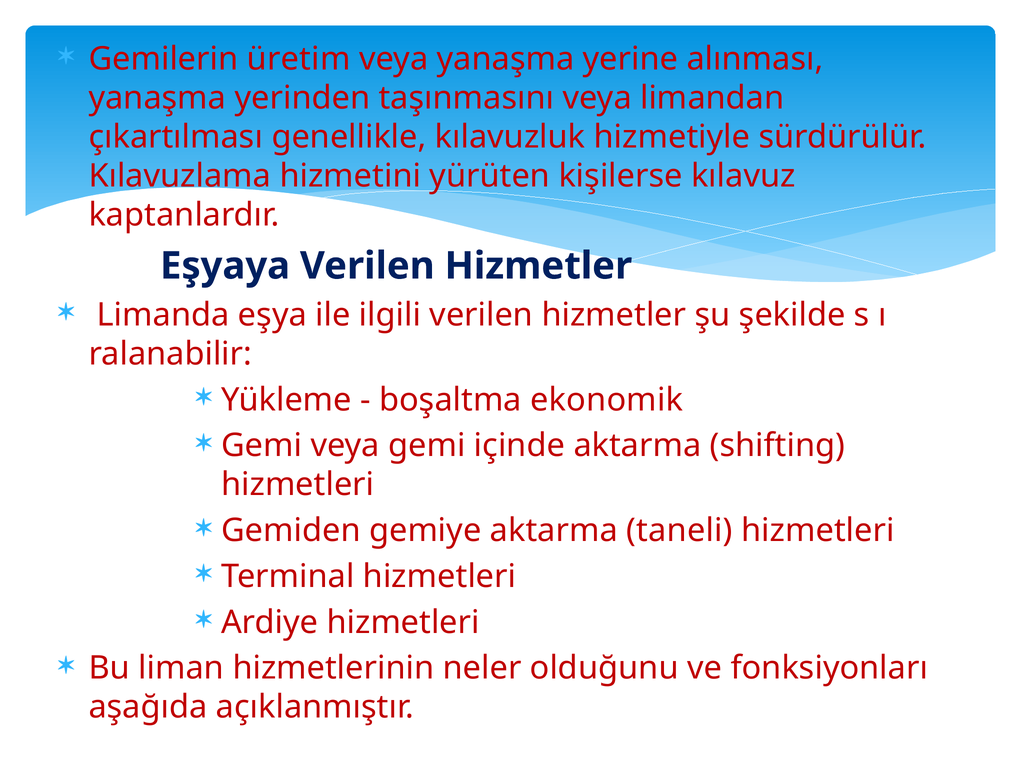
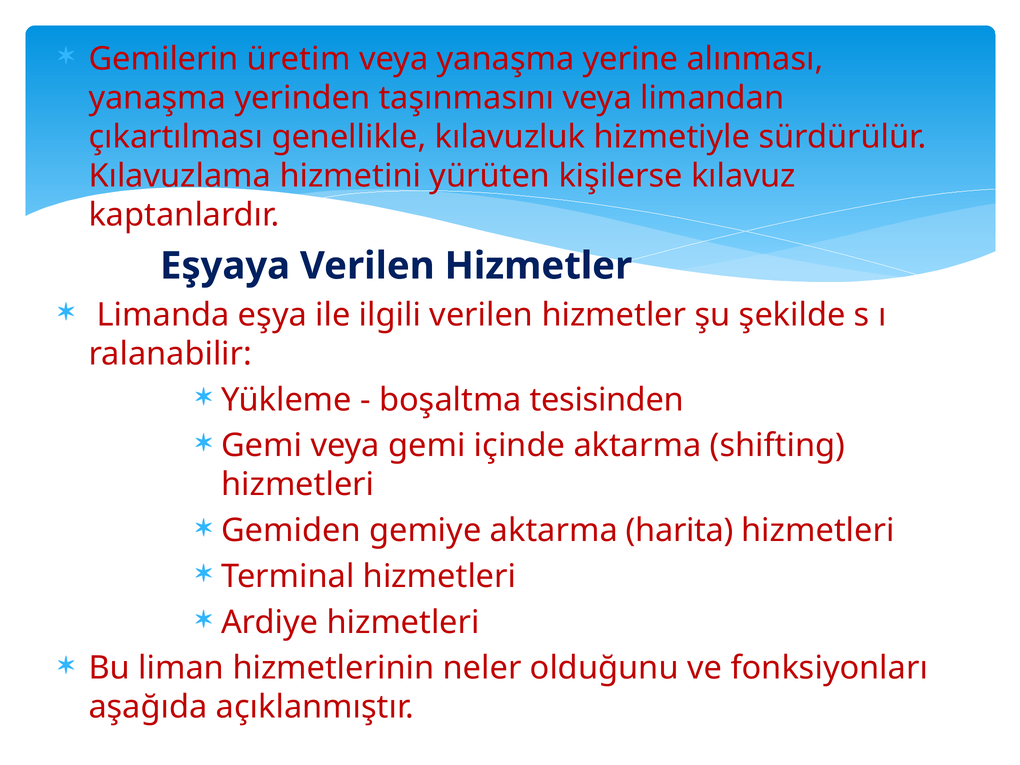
ekonomik: ekonomik -> tesisinden
taneli: taneli -> harita
